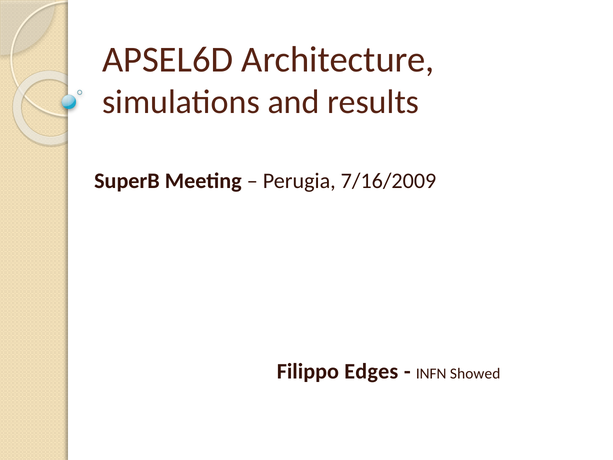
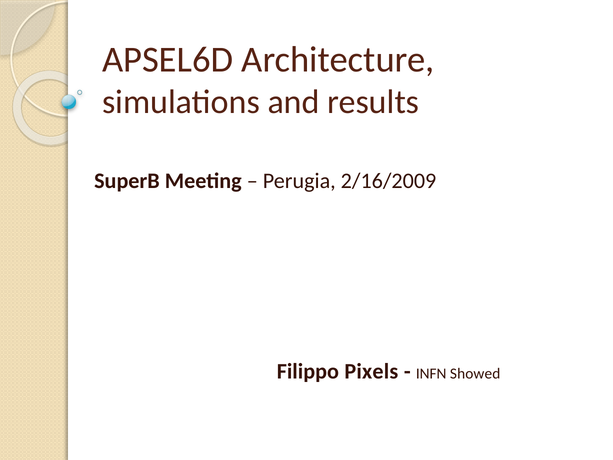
7/16/2009: 7/16/2009 -> 2/16/2009
Edges: Edges -> Pixels
